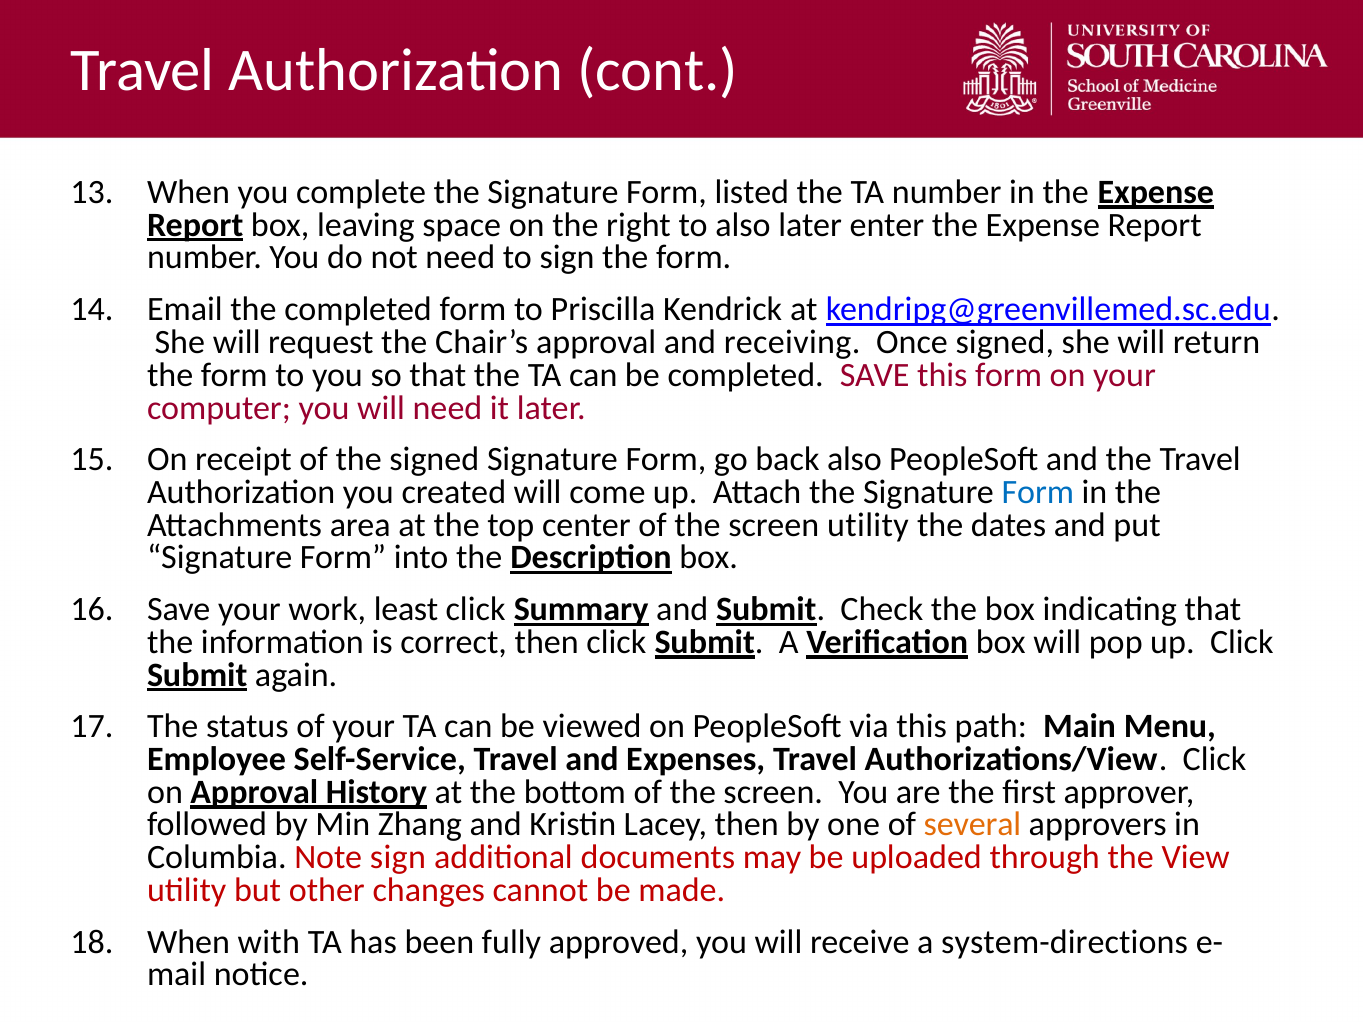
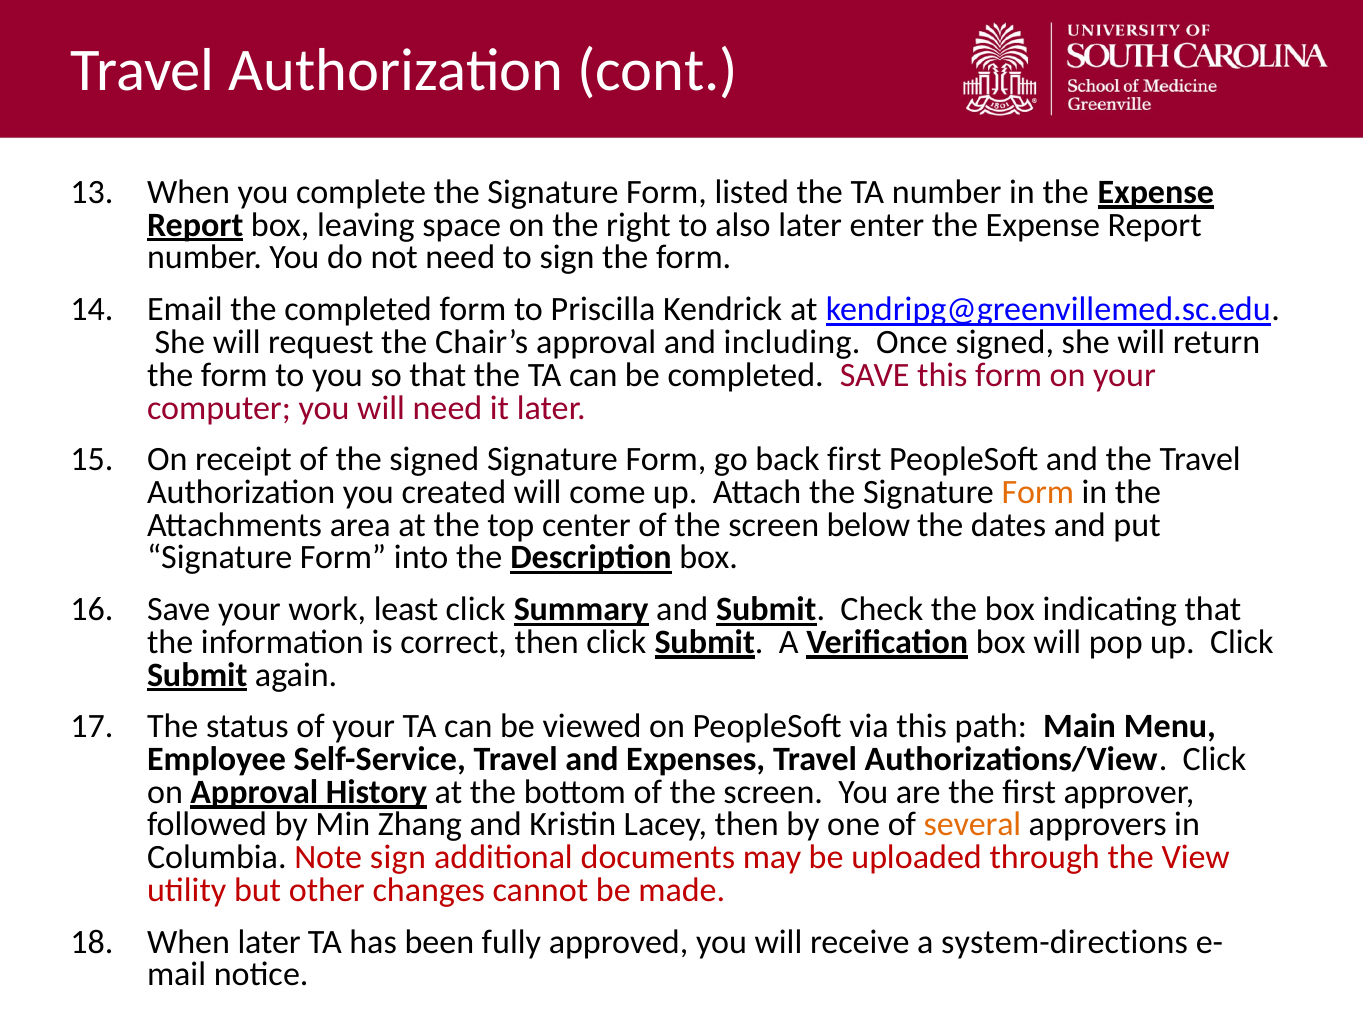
receiving: receiving -> including
back also: also -> first
Form at (1038, 492) colour: blue -> orange
screen utility: utility -> below
When with: with -> later
